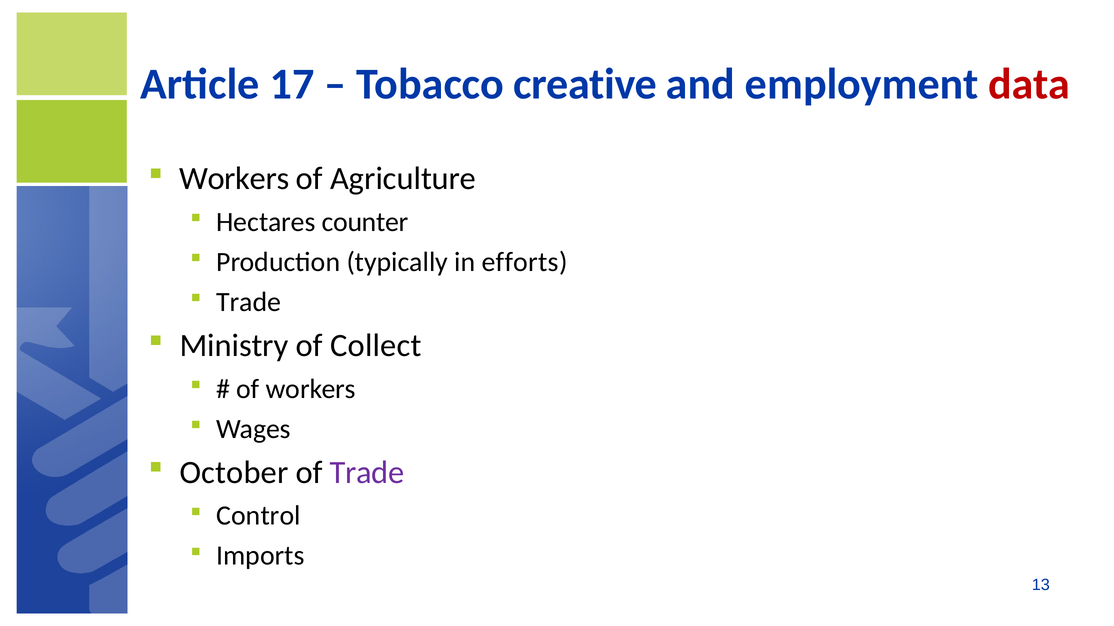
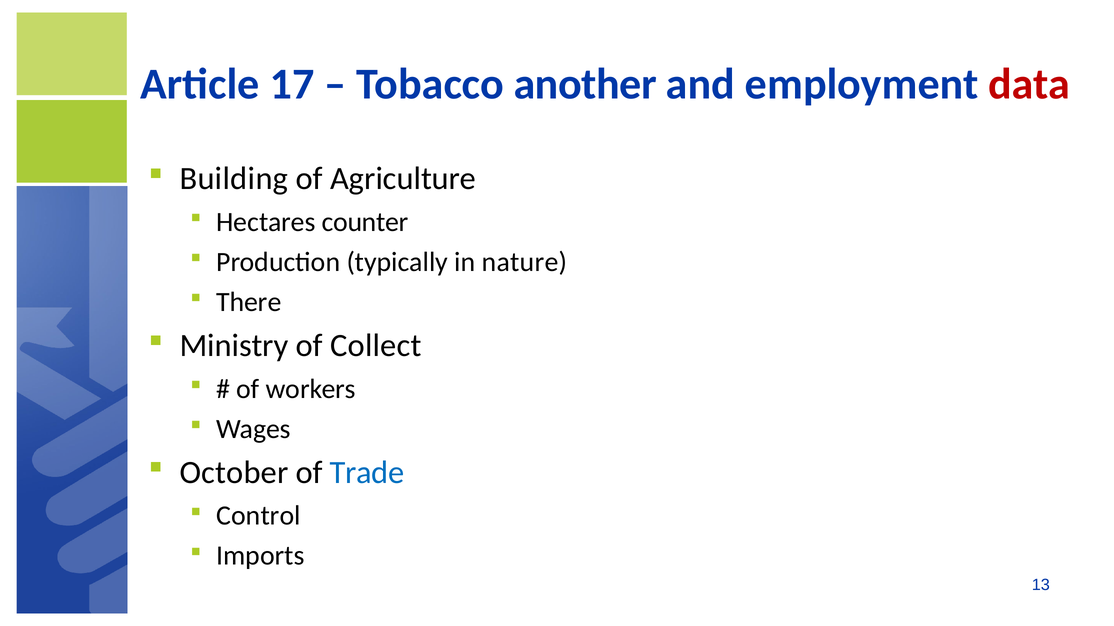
creative: creative -> another
Workers at (234, 179): Workers -> Building
efforts: efforts -> nature
Trade at (249, 302): Trade -> There
Trade at (367, 473) colour: purple -> blue
